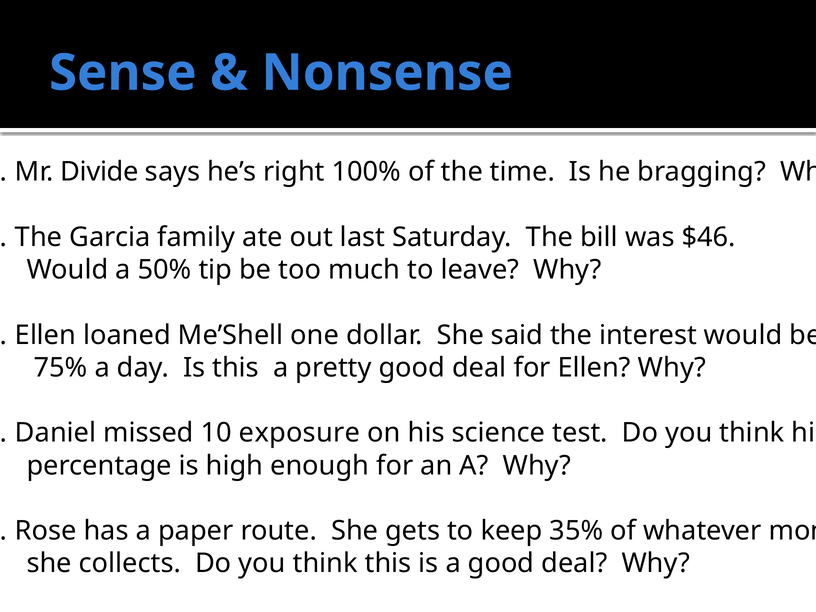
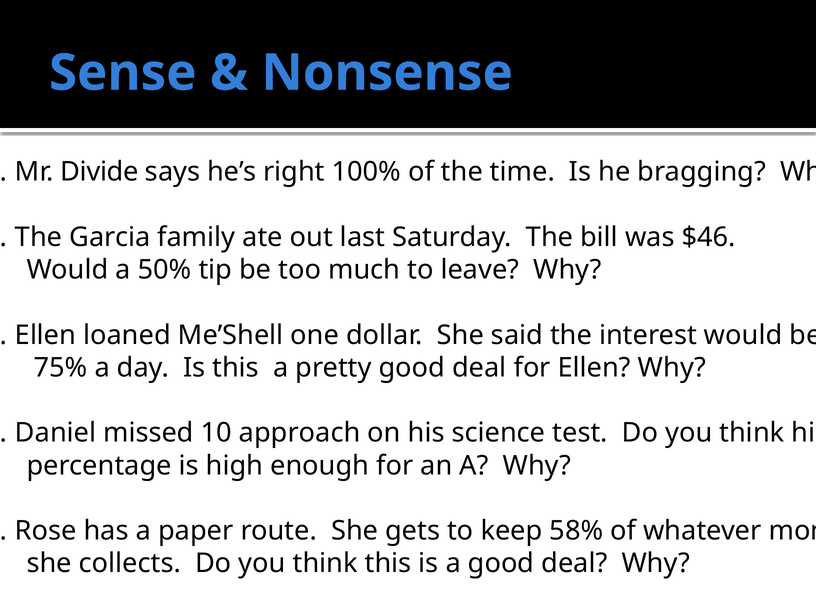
exposure: exposure -> approach
35%: 35% -> 58%
